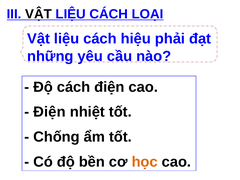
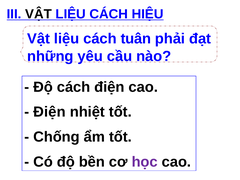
LOẠI: LOẠI -> HIỆU
hiệu: hiệu -> tuân
học colour: orange -> purple
